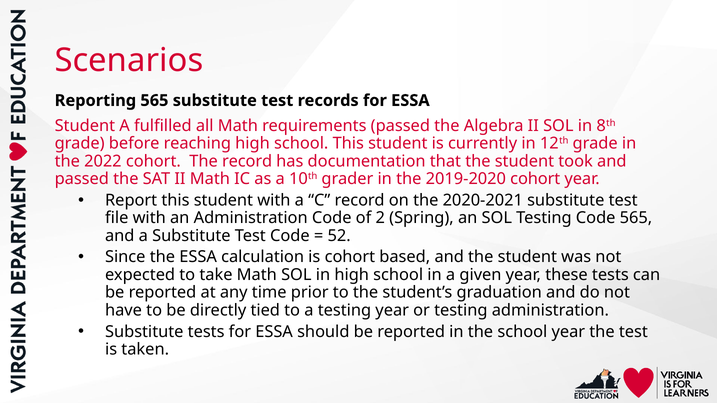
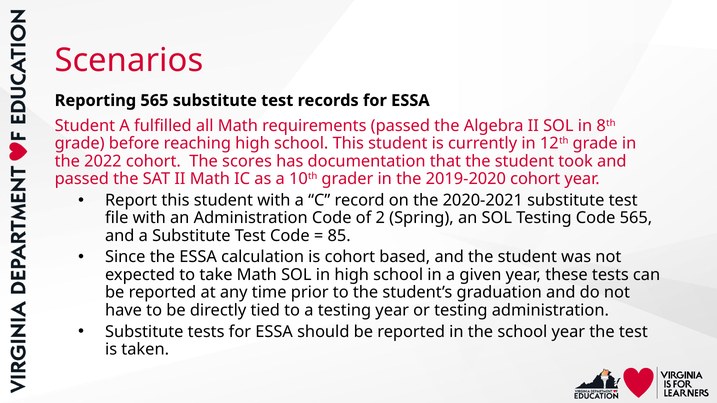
The record: record -> scores
52: 52 -> 85
